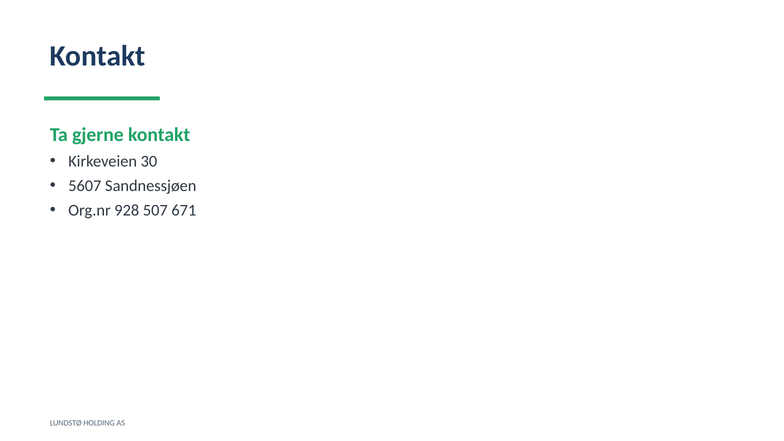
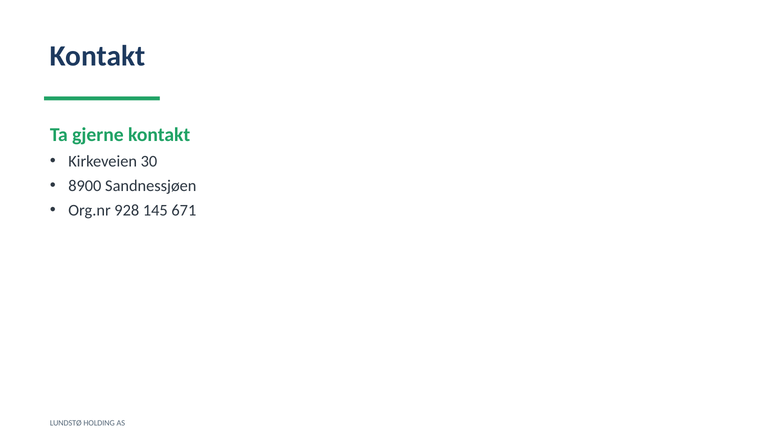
5607: 5607 -> 8900
507: 507 -> 145
